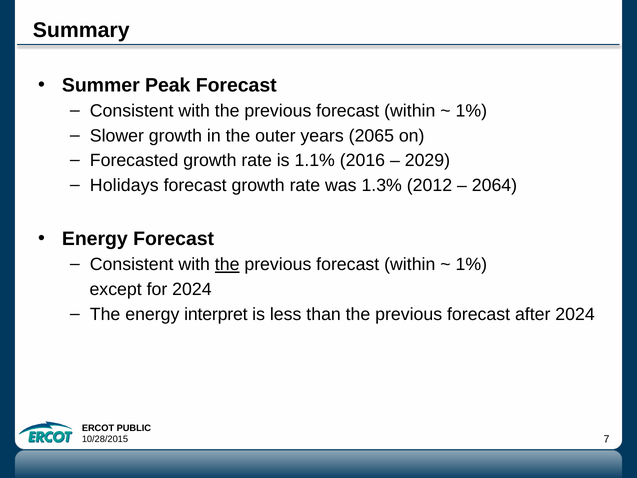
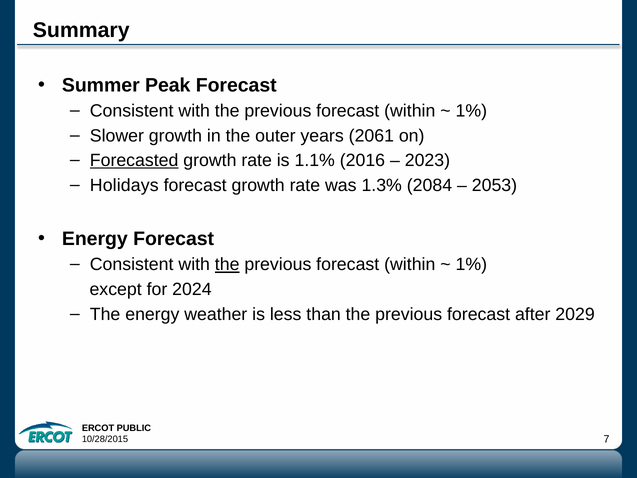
2065: 2065 -> 2061
Forecasted underline: none -> present
2029: 2029 -> 2023
2012: 2012 -> 2084
2064: 2064 -> 2053
interpret: interpret -> weather
after 2024: 2024 -> 2029
